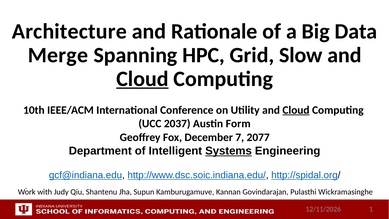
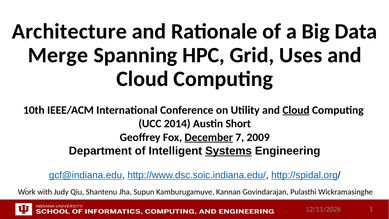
Slow: Slow -> Uses
Cloud at (142, 79) underline: present -> none
2037: 2037 -> 2014
Form: Form -> Short
December underline: none -> present
2077: 2077 -> 2009
